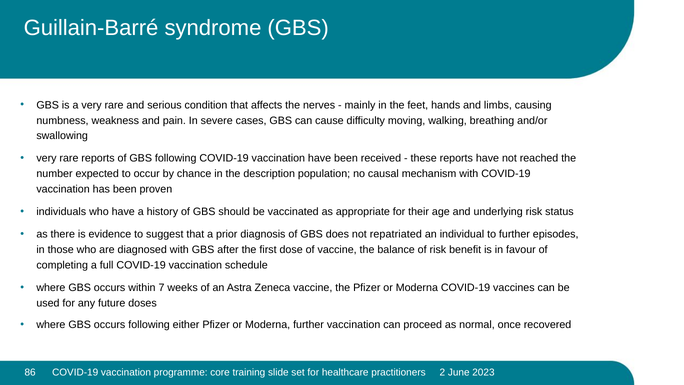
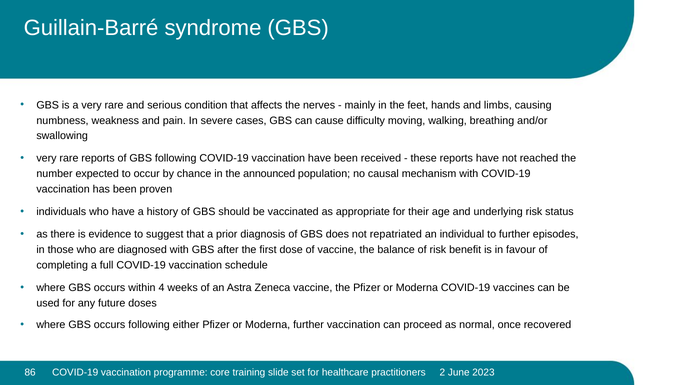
description: description -> announced
7: 7 -> 4
